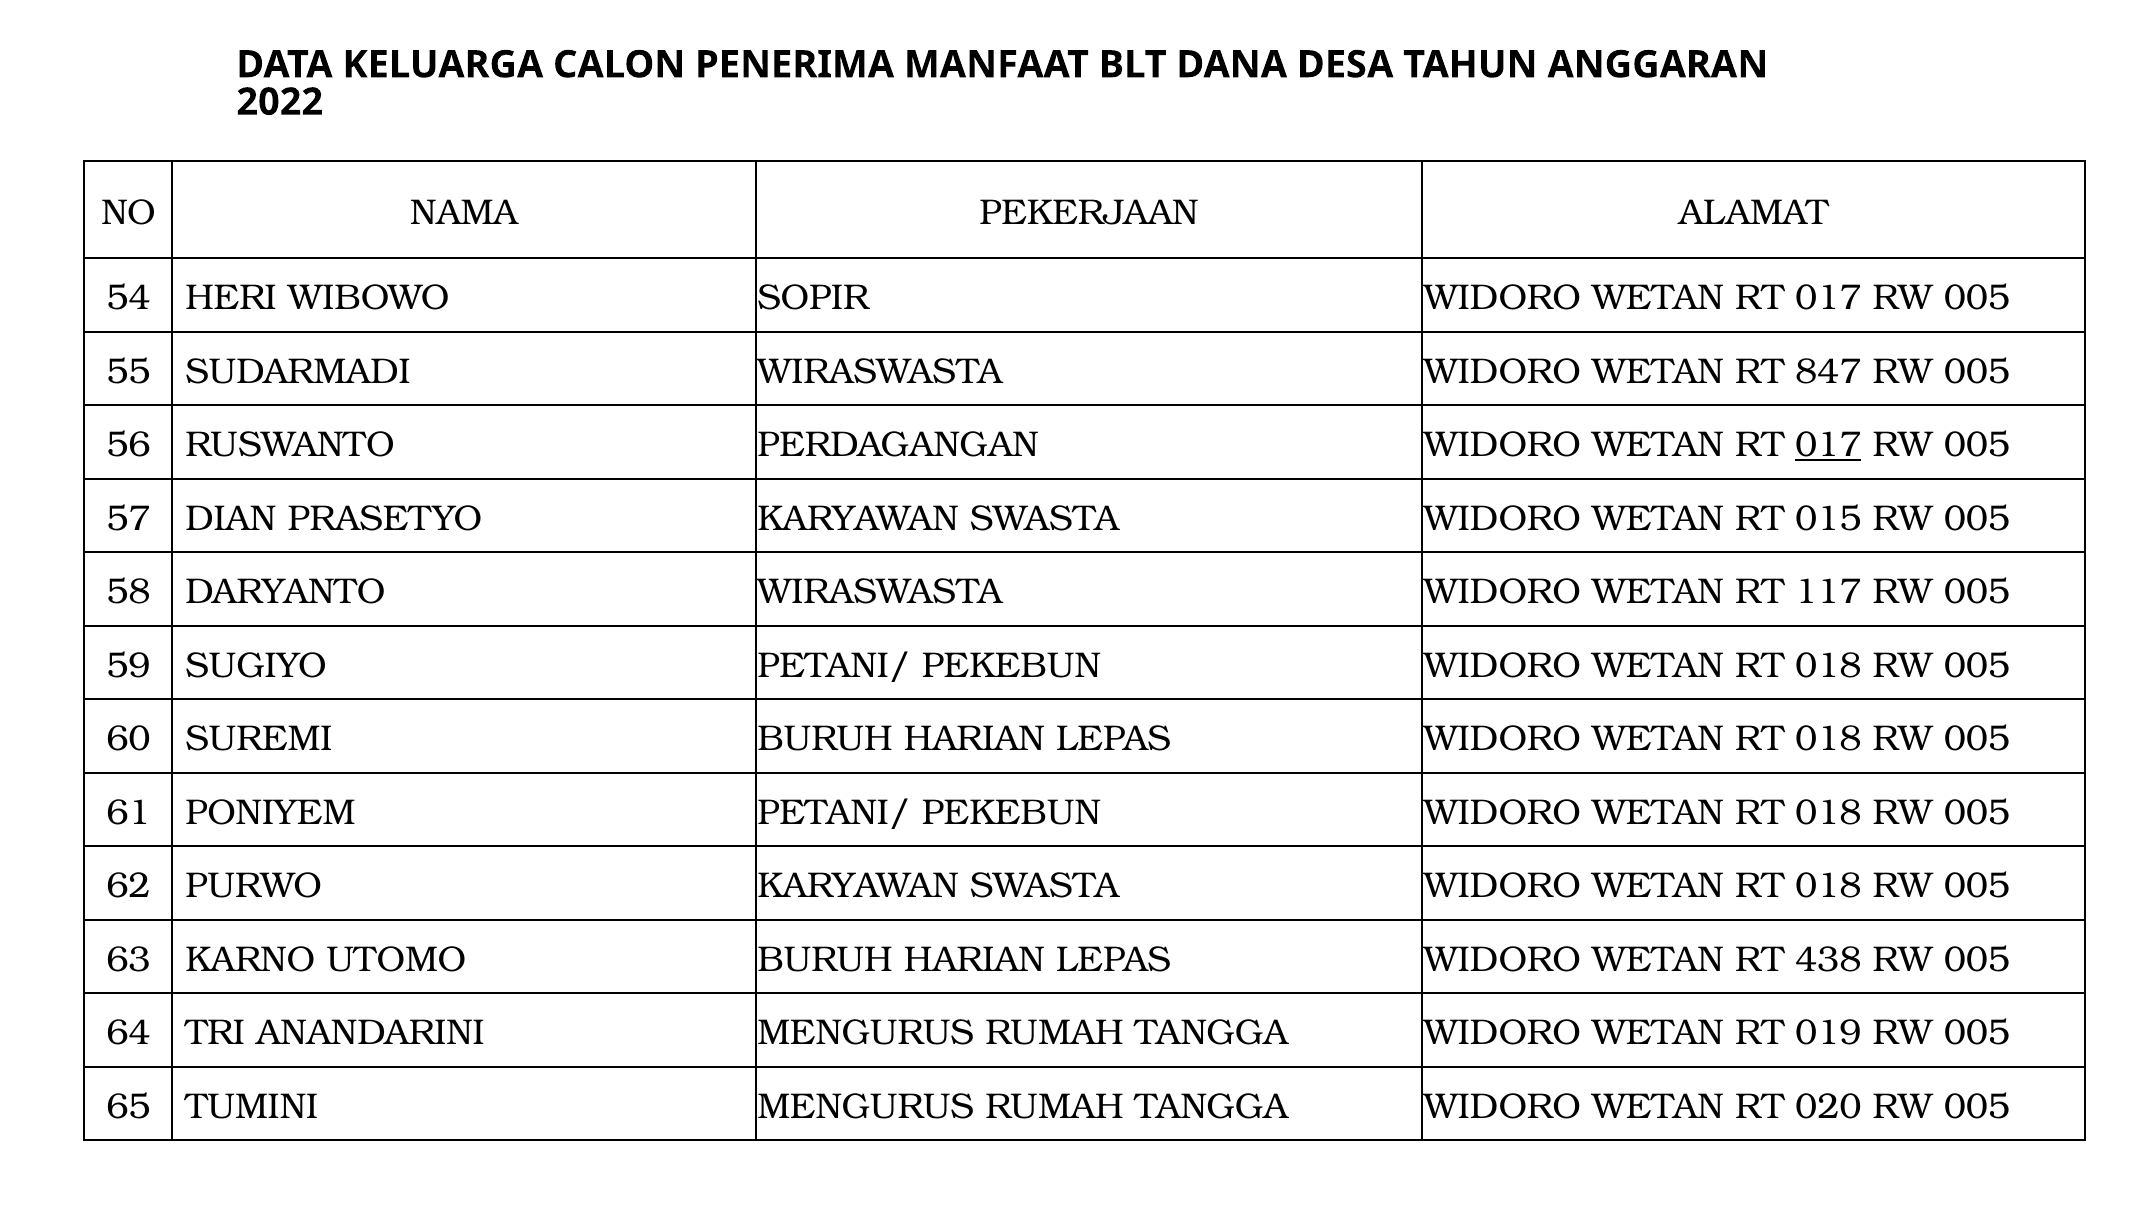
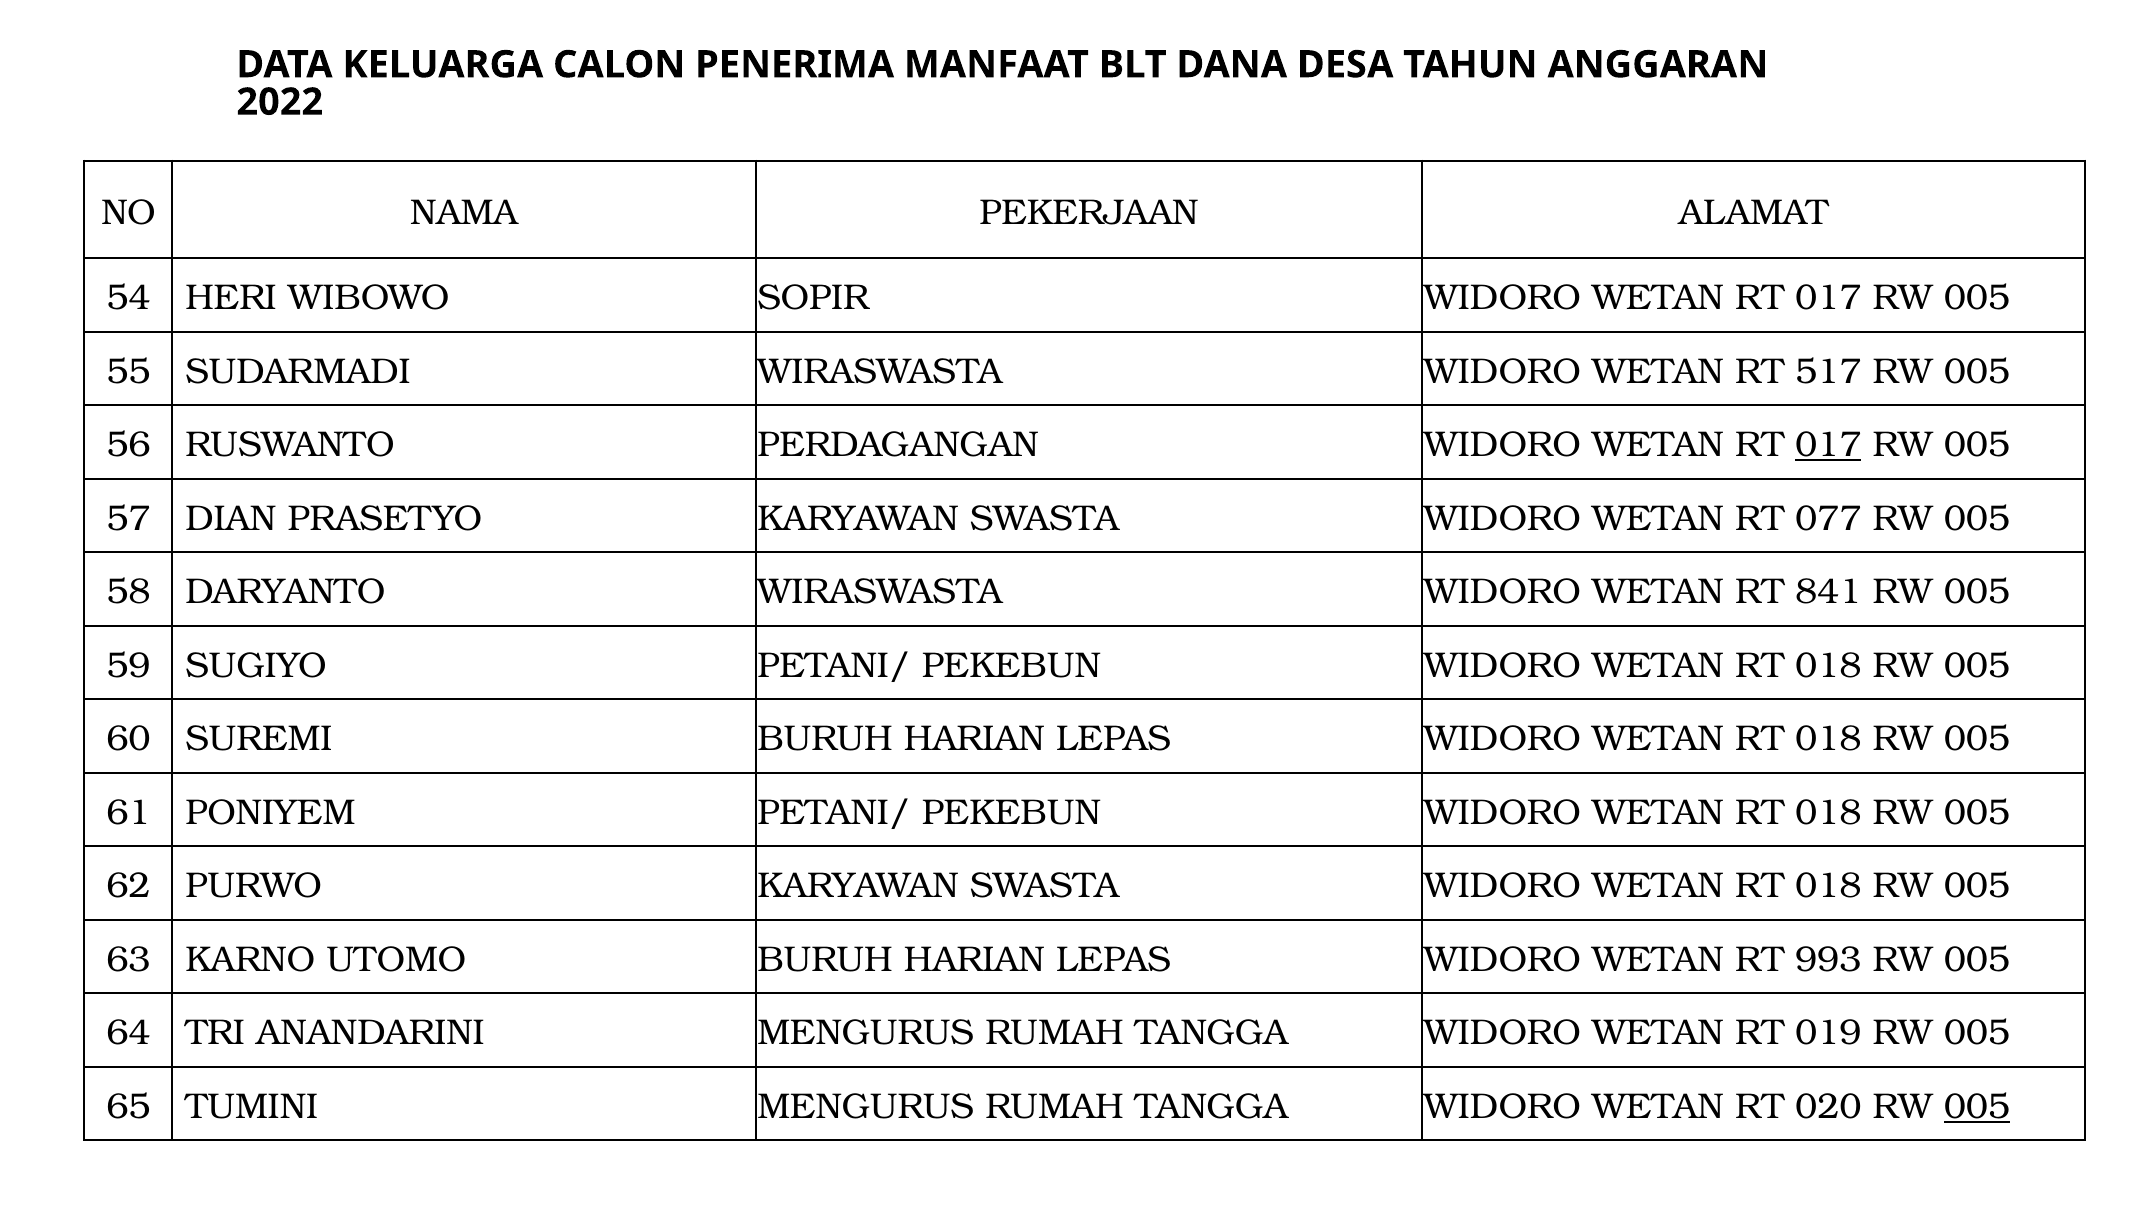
847: 847 -> 517
015: 015 -> 077
117: 117 -> 841
438: 438 -> 993
005 at (1977, 1106) underline: none -> present
